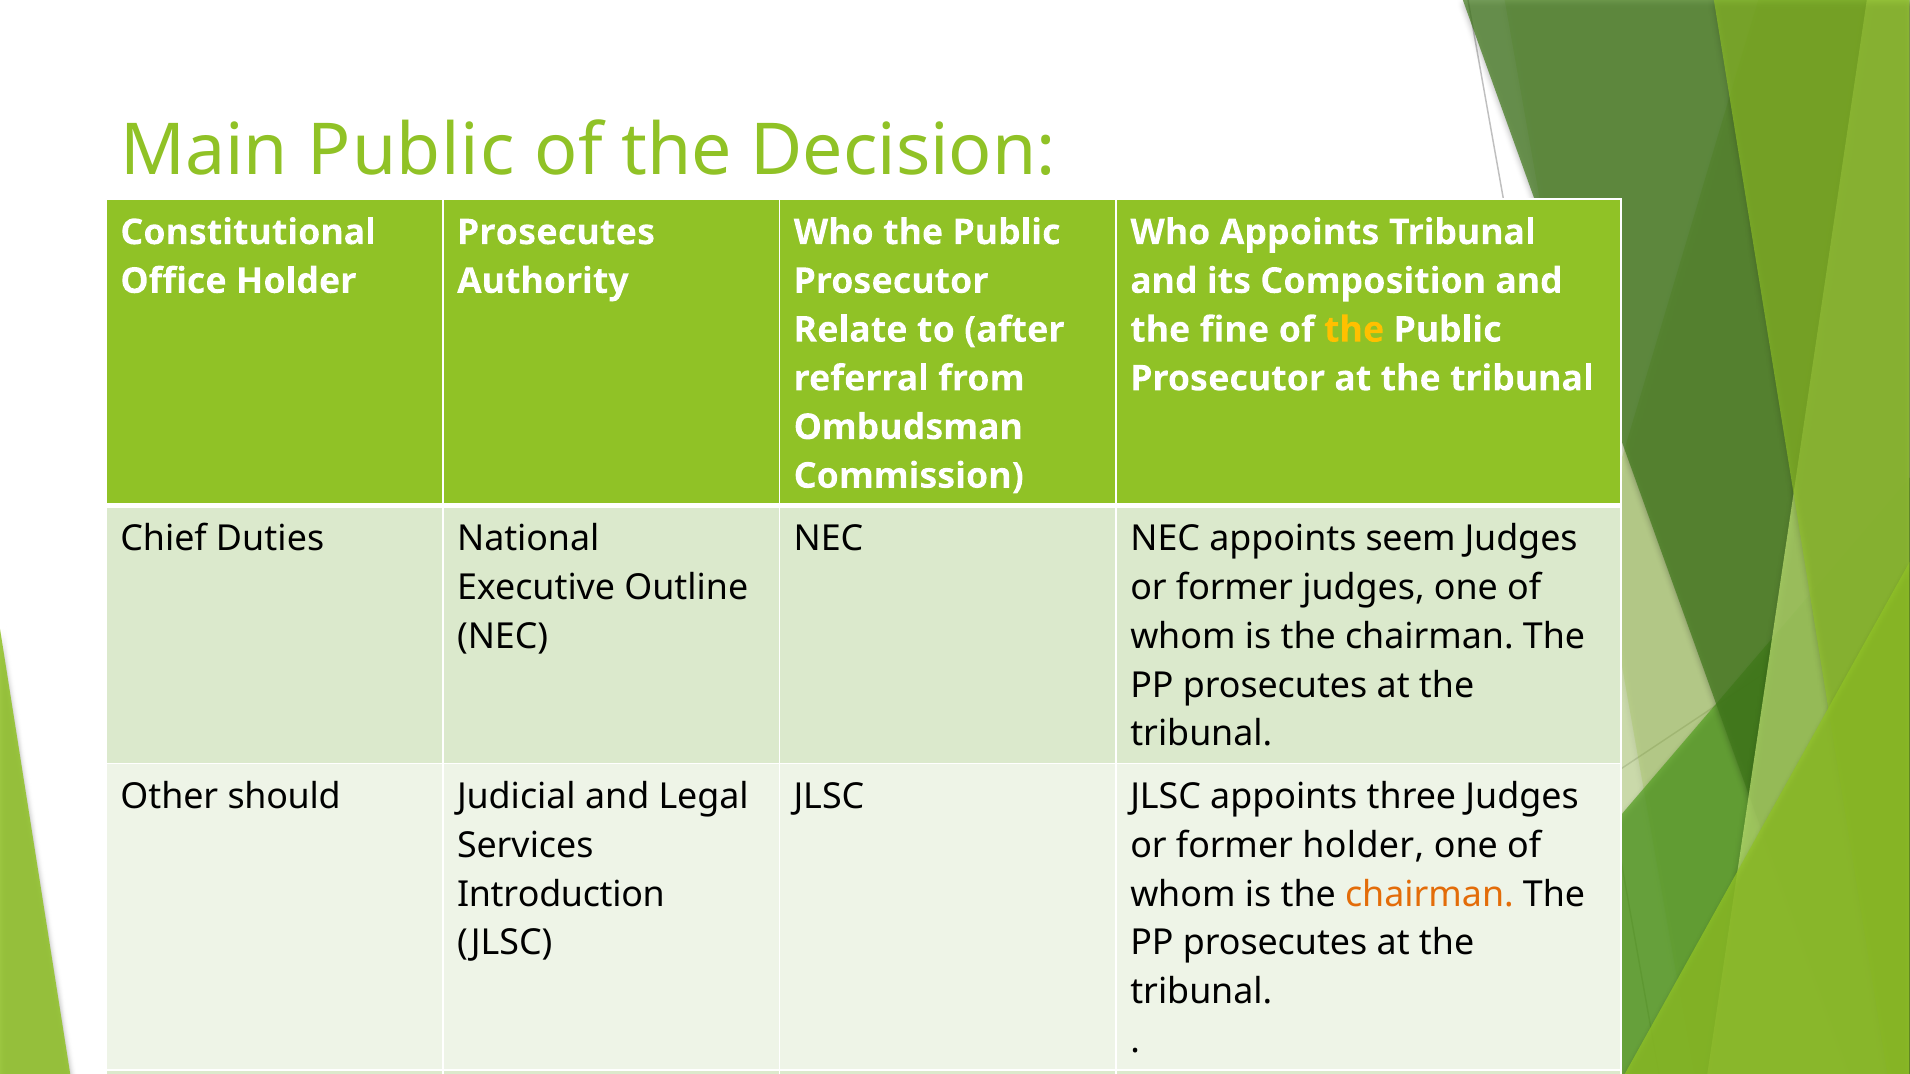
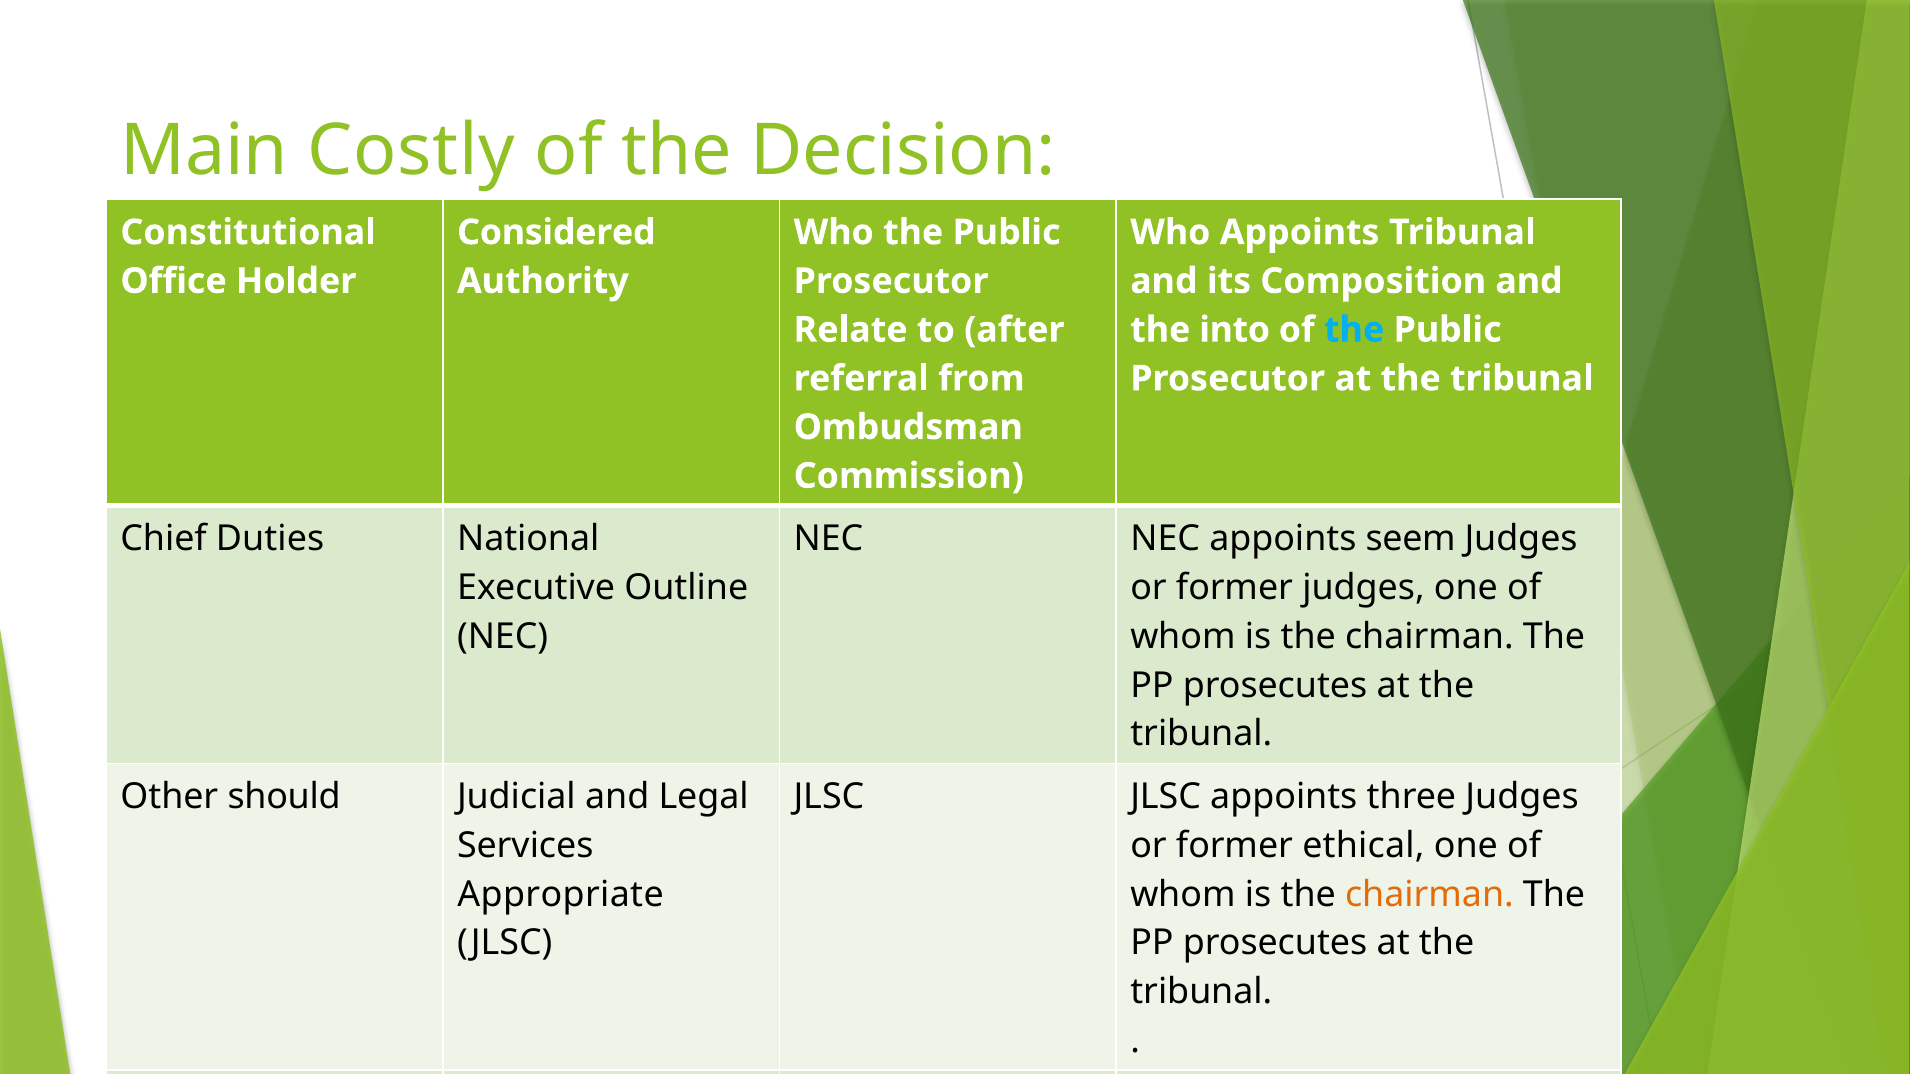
Main Public: Public -> Costly
Prosecutes at (556, 232): Prosecutes -> Considered
fine: fine -> into
the at (1354, 330) colour: yellow -> light blue
former holder: holder -> ethical
Introduction: Introduction -> Appropriate
